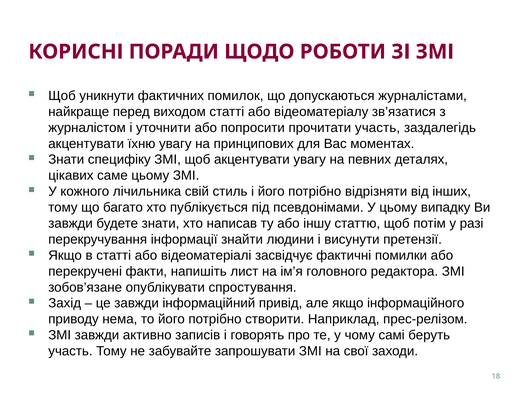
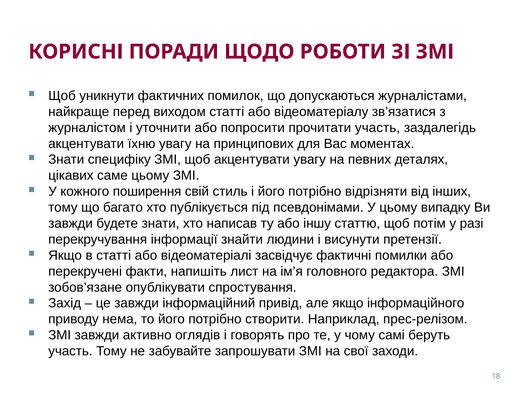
лічильника: лічильника -> поширення
записів: записів -> оглядів
